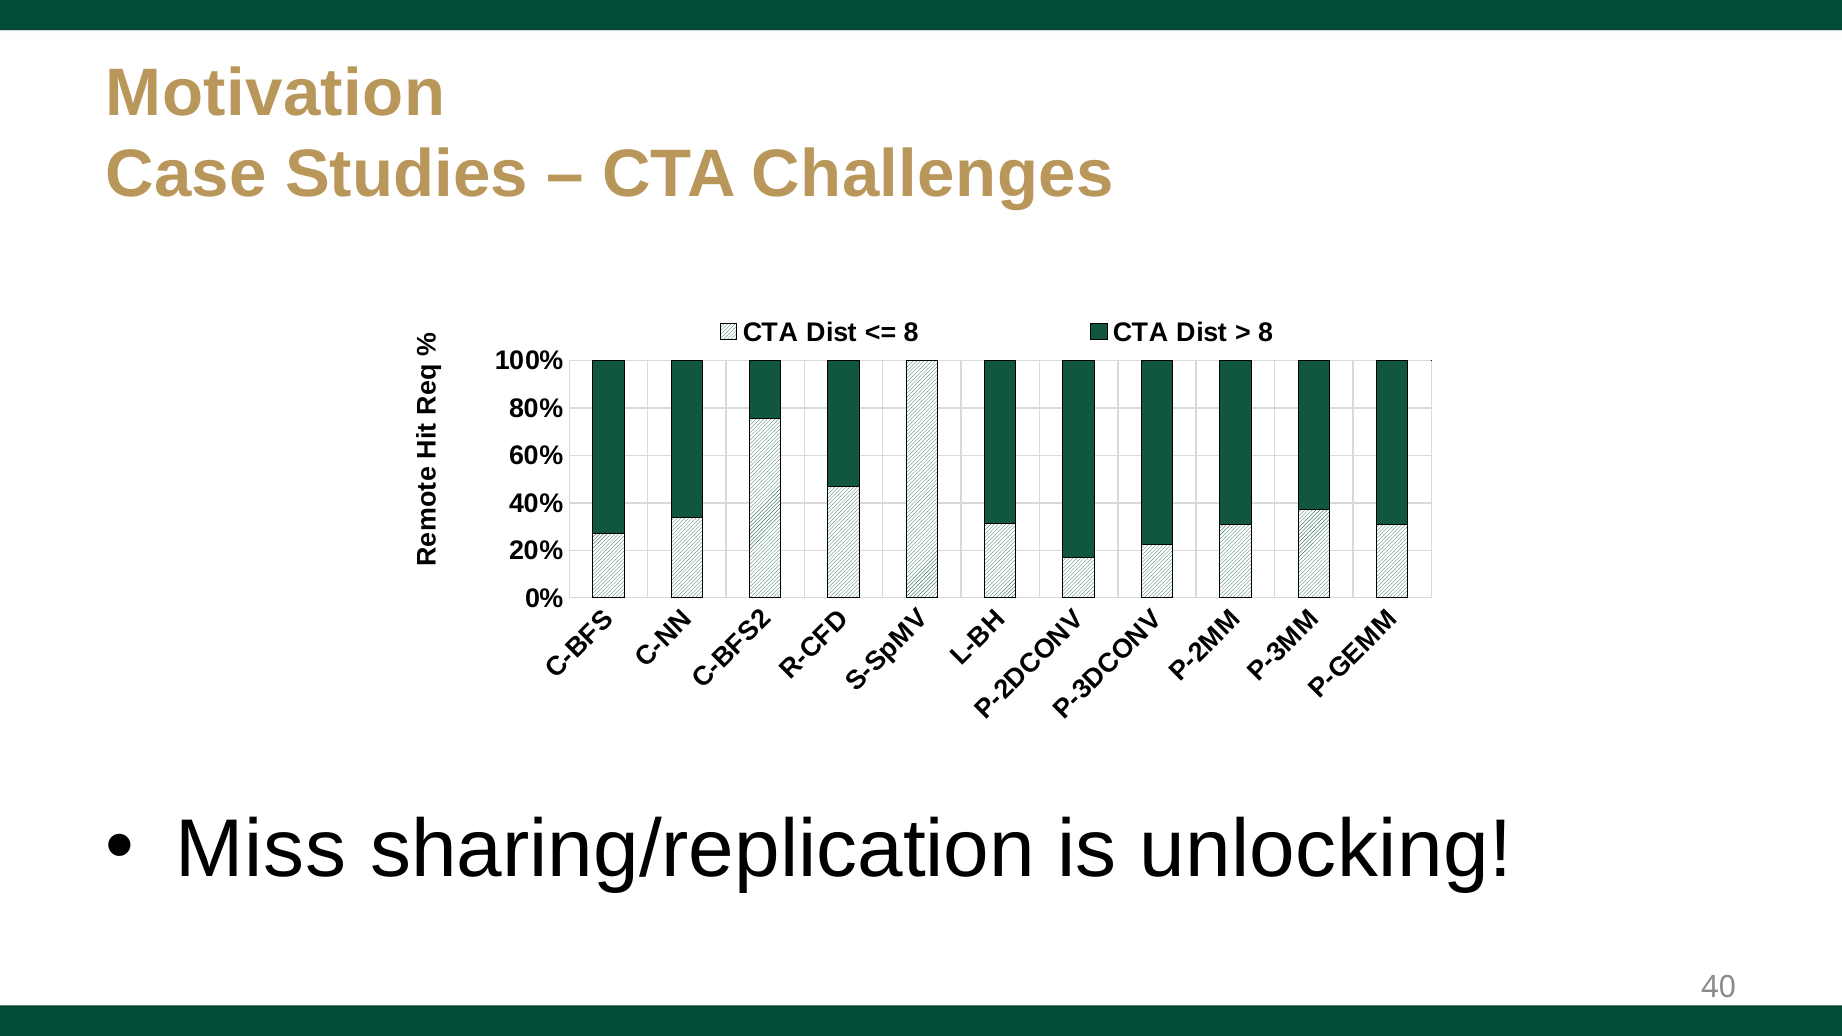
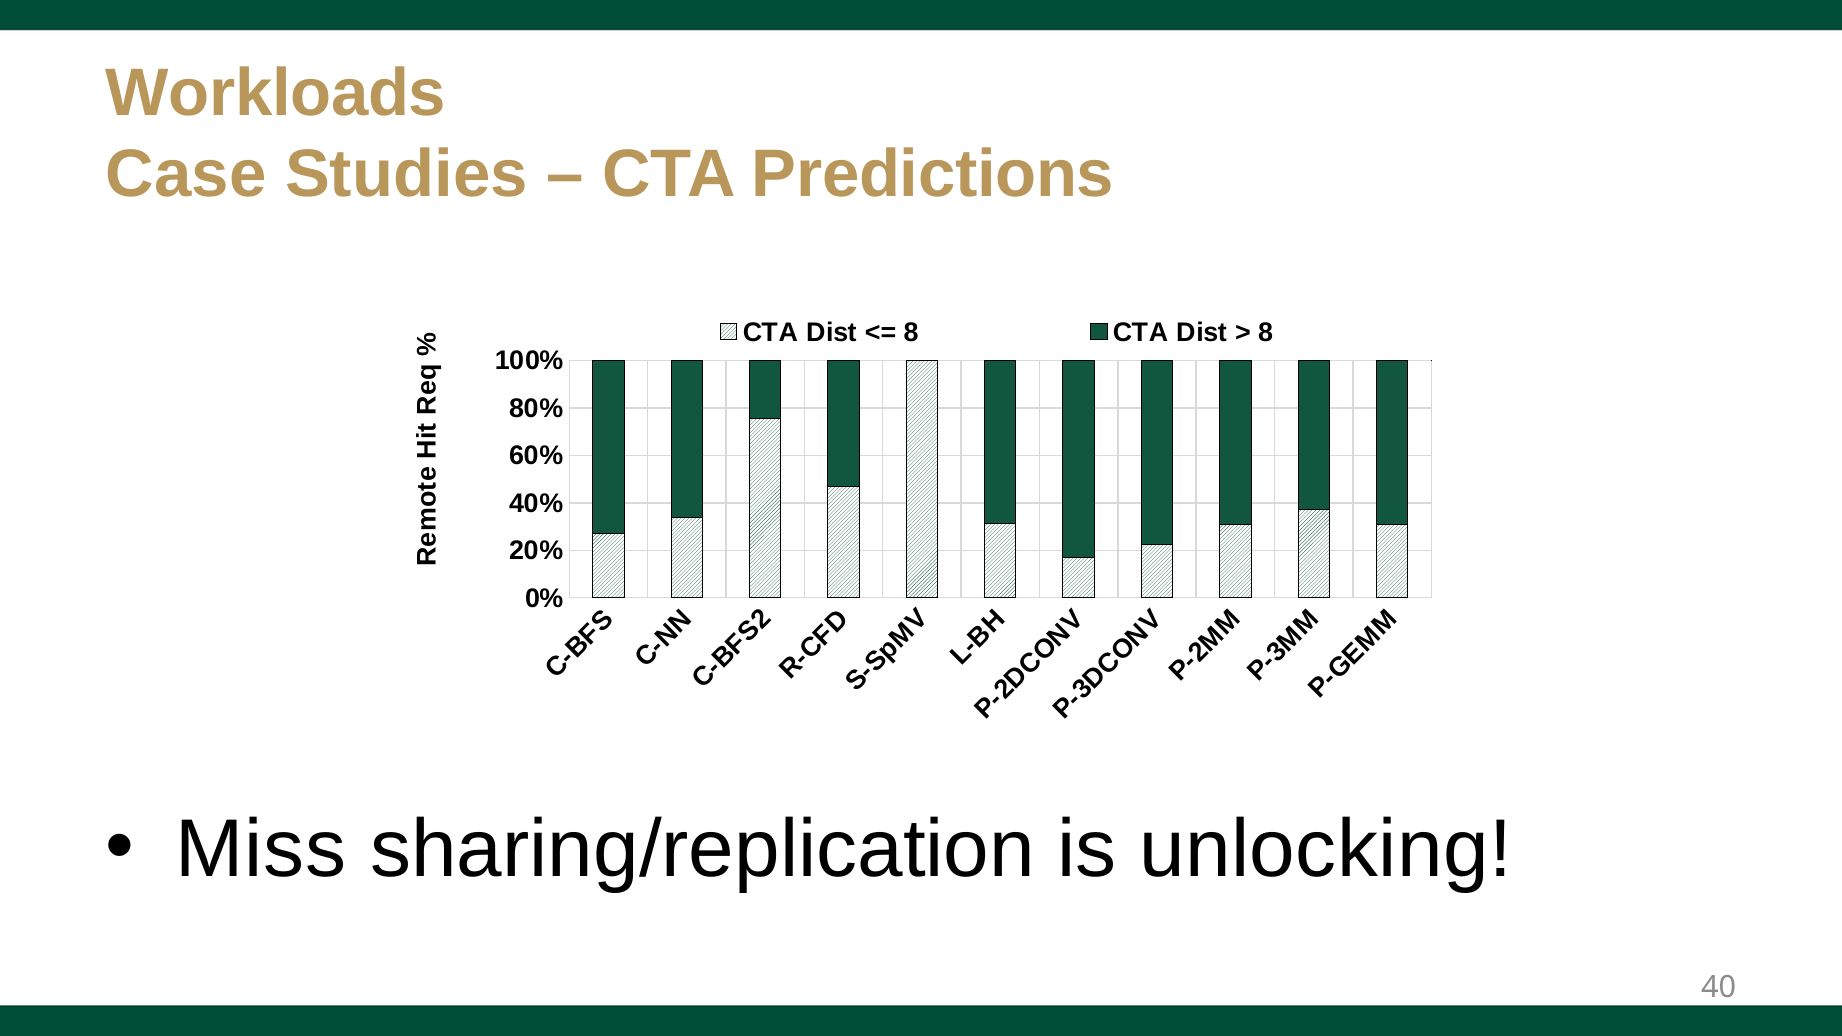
Motivation: Motivation -> Workloads
Challenges: Challenges -> Predictions
